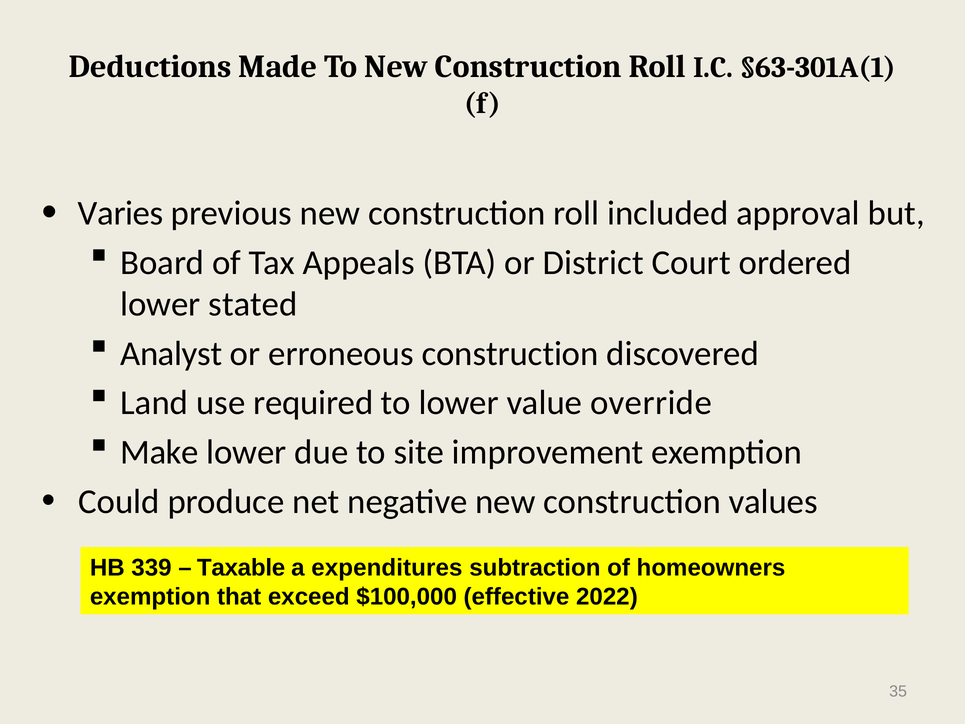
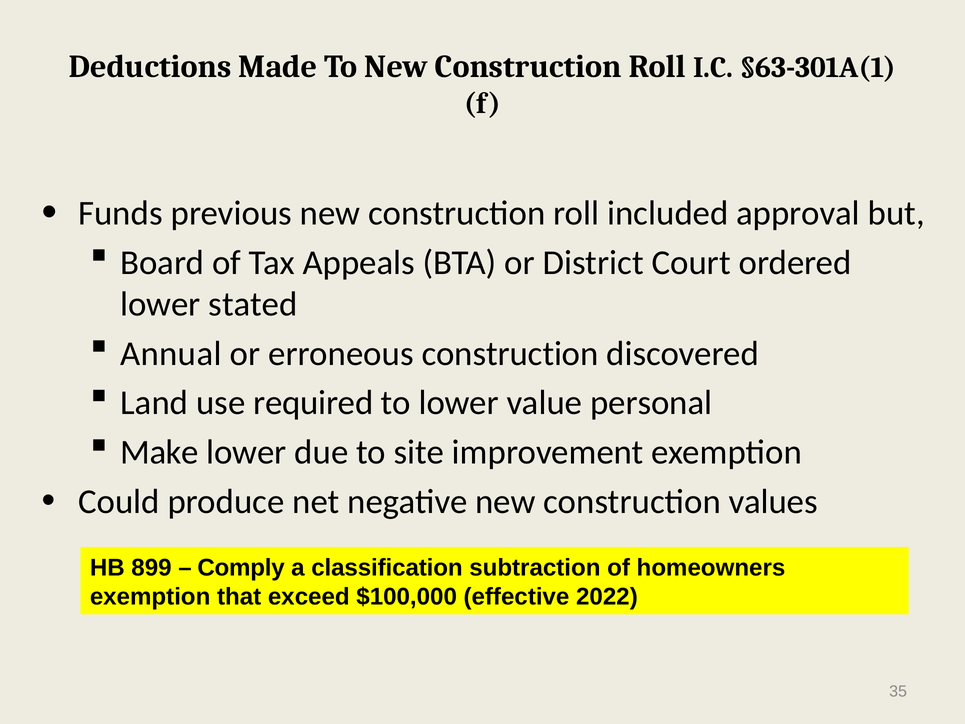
Varies: Varies -> Funds
Analyst: Analyst -> Annual
override: override -> personal
339: 339 -> 899
Taxable: Taxable -> Comply
expenditures: expenditures -> classification
